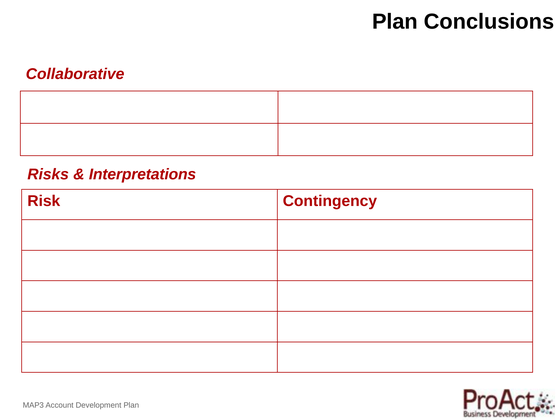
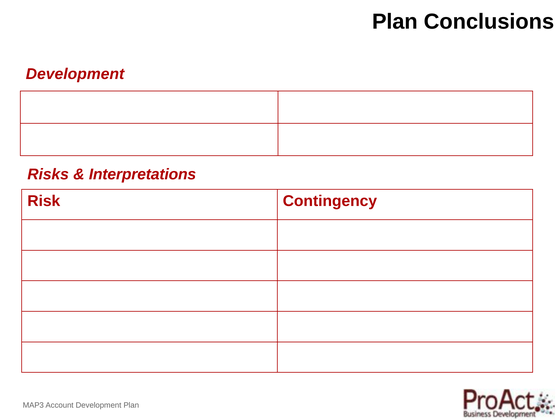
Collaborative at (75, 74): Collaborative -> Development
